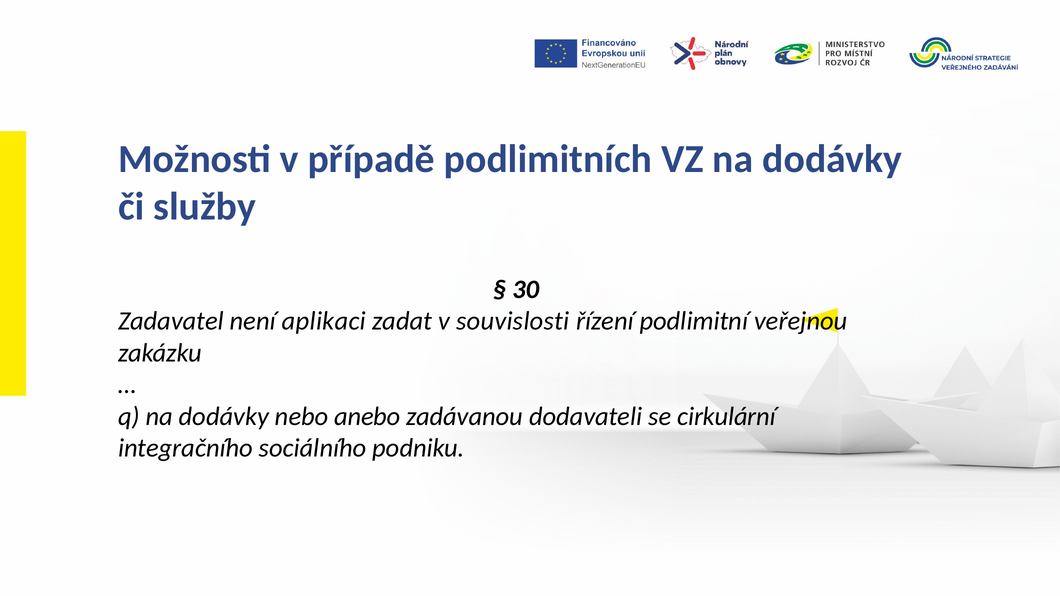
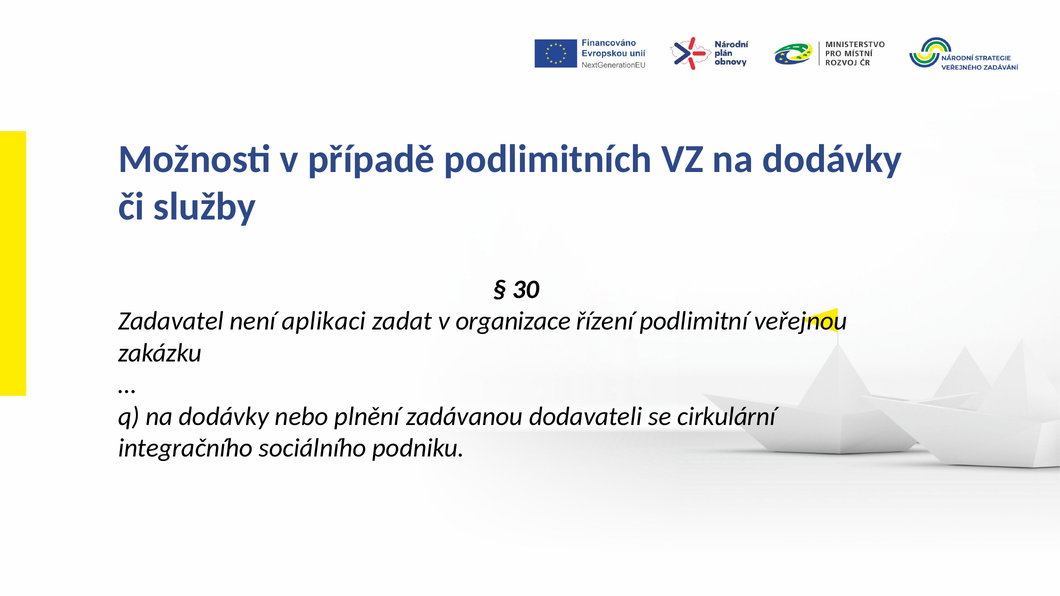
souvislosti: souvislosti -> organizace
anebo: anebo -> plnění
